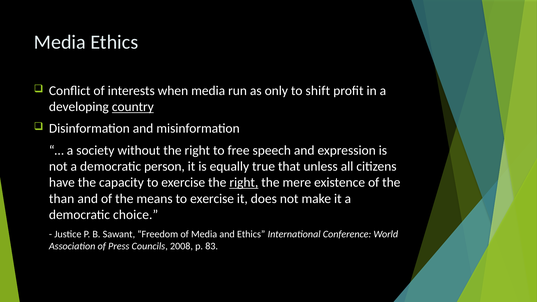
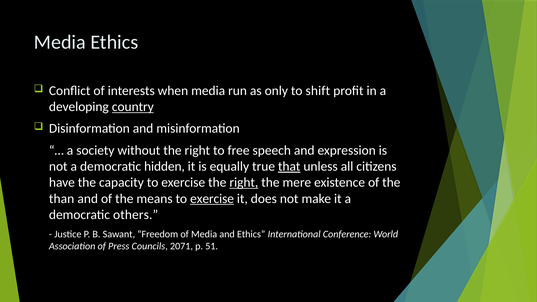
person: person -> hidden
that underline: none -> present
exercise at (212, 199) underline: none -> present
choice: choice -> others
2008: 2008 -> 2071
83: 83 -> 51
